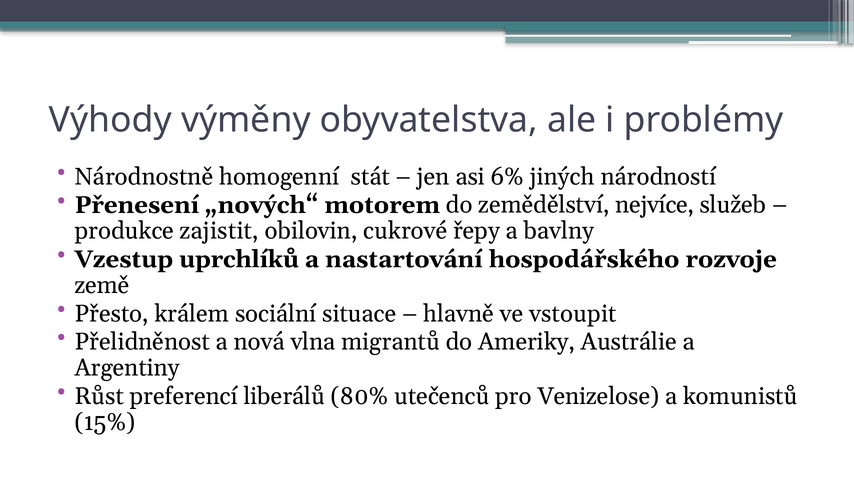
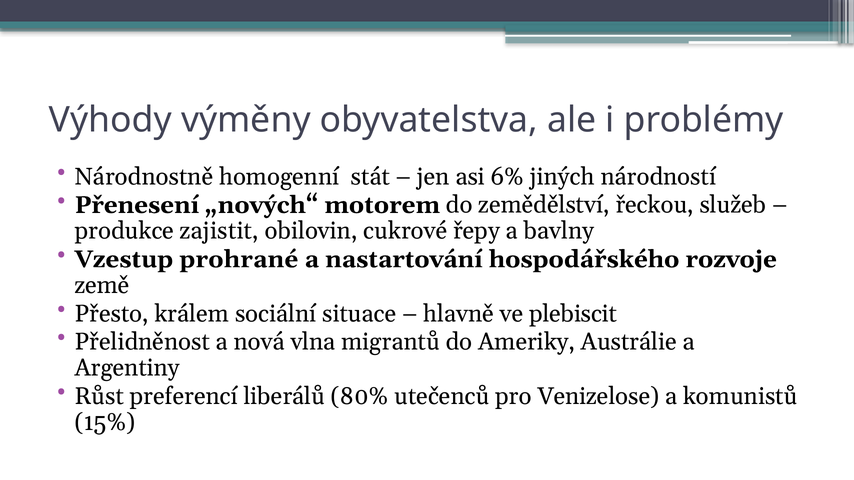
nejvíce: nejvíce -> řeckou
uprchlíků: uprchlíků -> prohrané
vstoupit: vstoupit -> plebiscit
